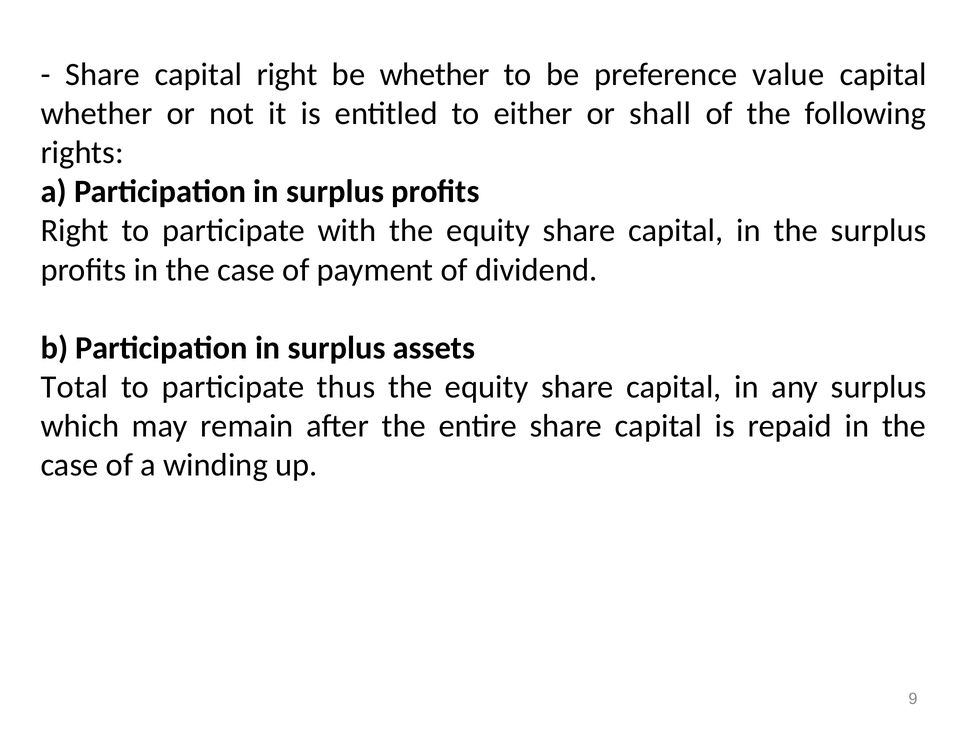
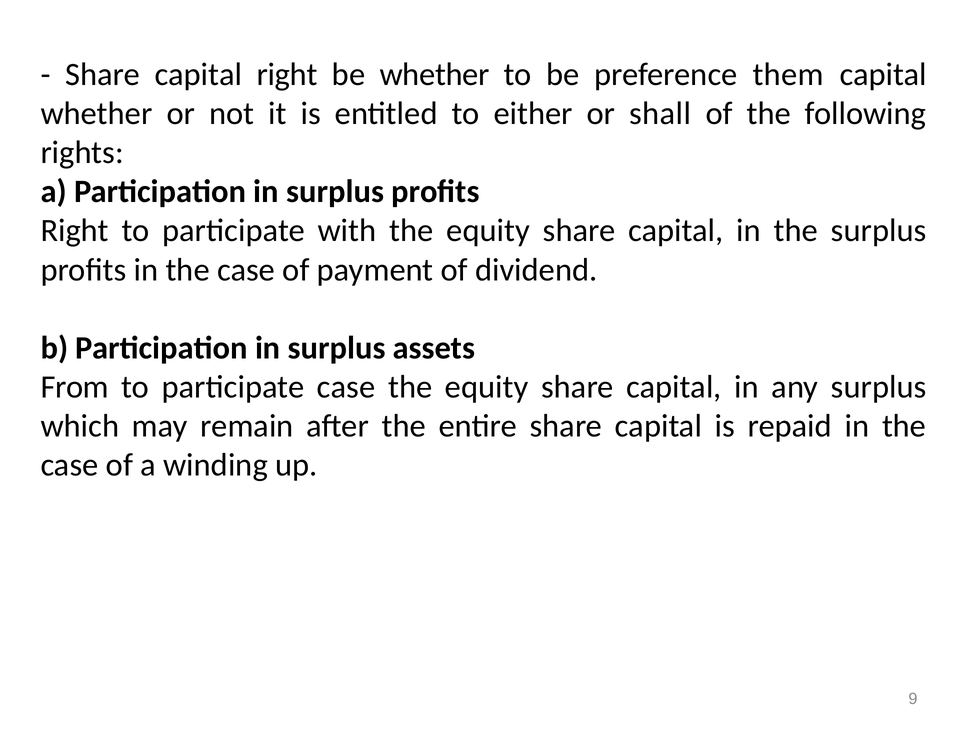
value: value -> them
Total: Total -> From
participate thus: thus -> case
